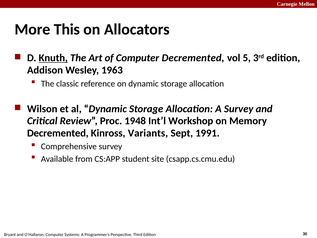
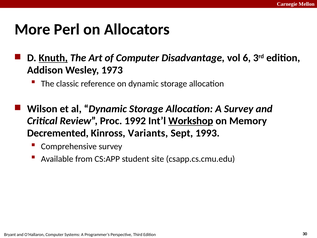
This: This -> Perl
Computer Decremented: Decremented -> Disadvantage
5: 5 -> 6
1963: 1963 -> 1973
1948: 1948 -> 1992
Workshop underline: none -> present
1991: 1991 -> 1993
